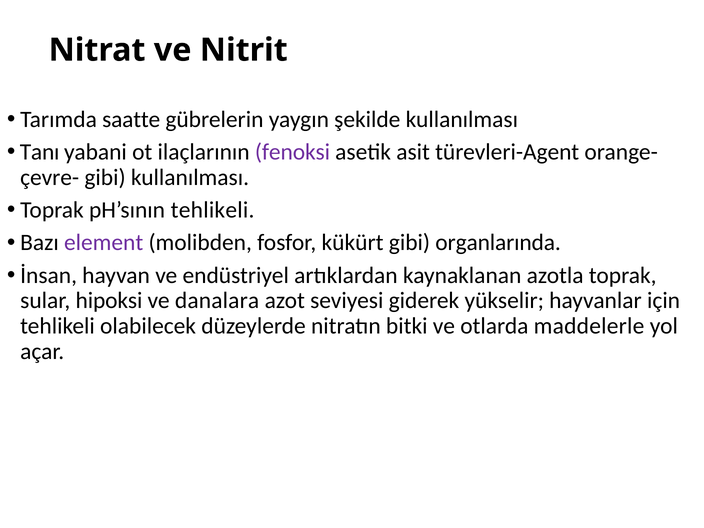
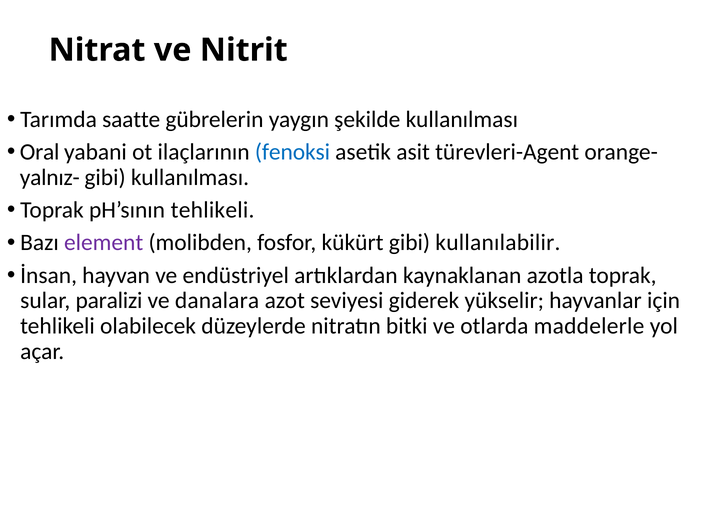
Tanı: Tanı -> Oral
fenoksi colour: purple -> blue
çevre-: çevre- -> yalnız-
organlarında: organlarında -> kullanılabilir
hipoksi: hipoksi -> paralizi
